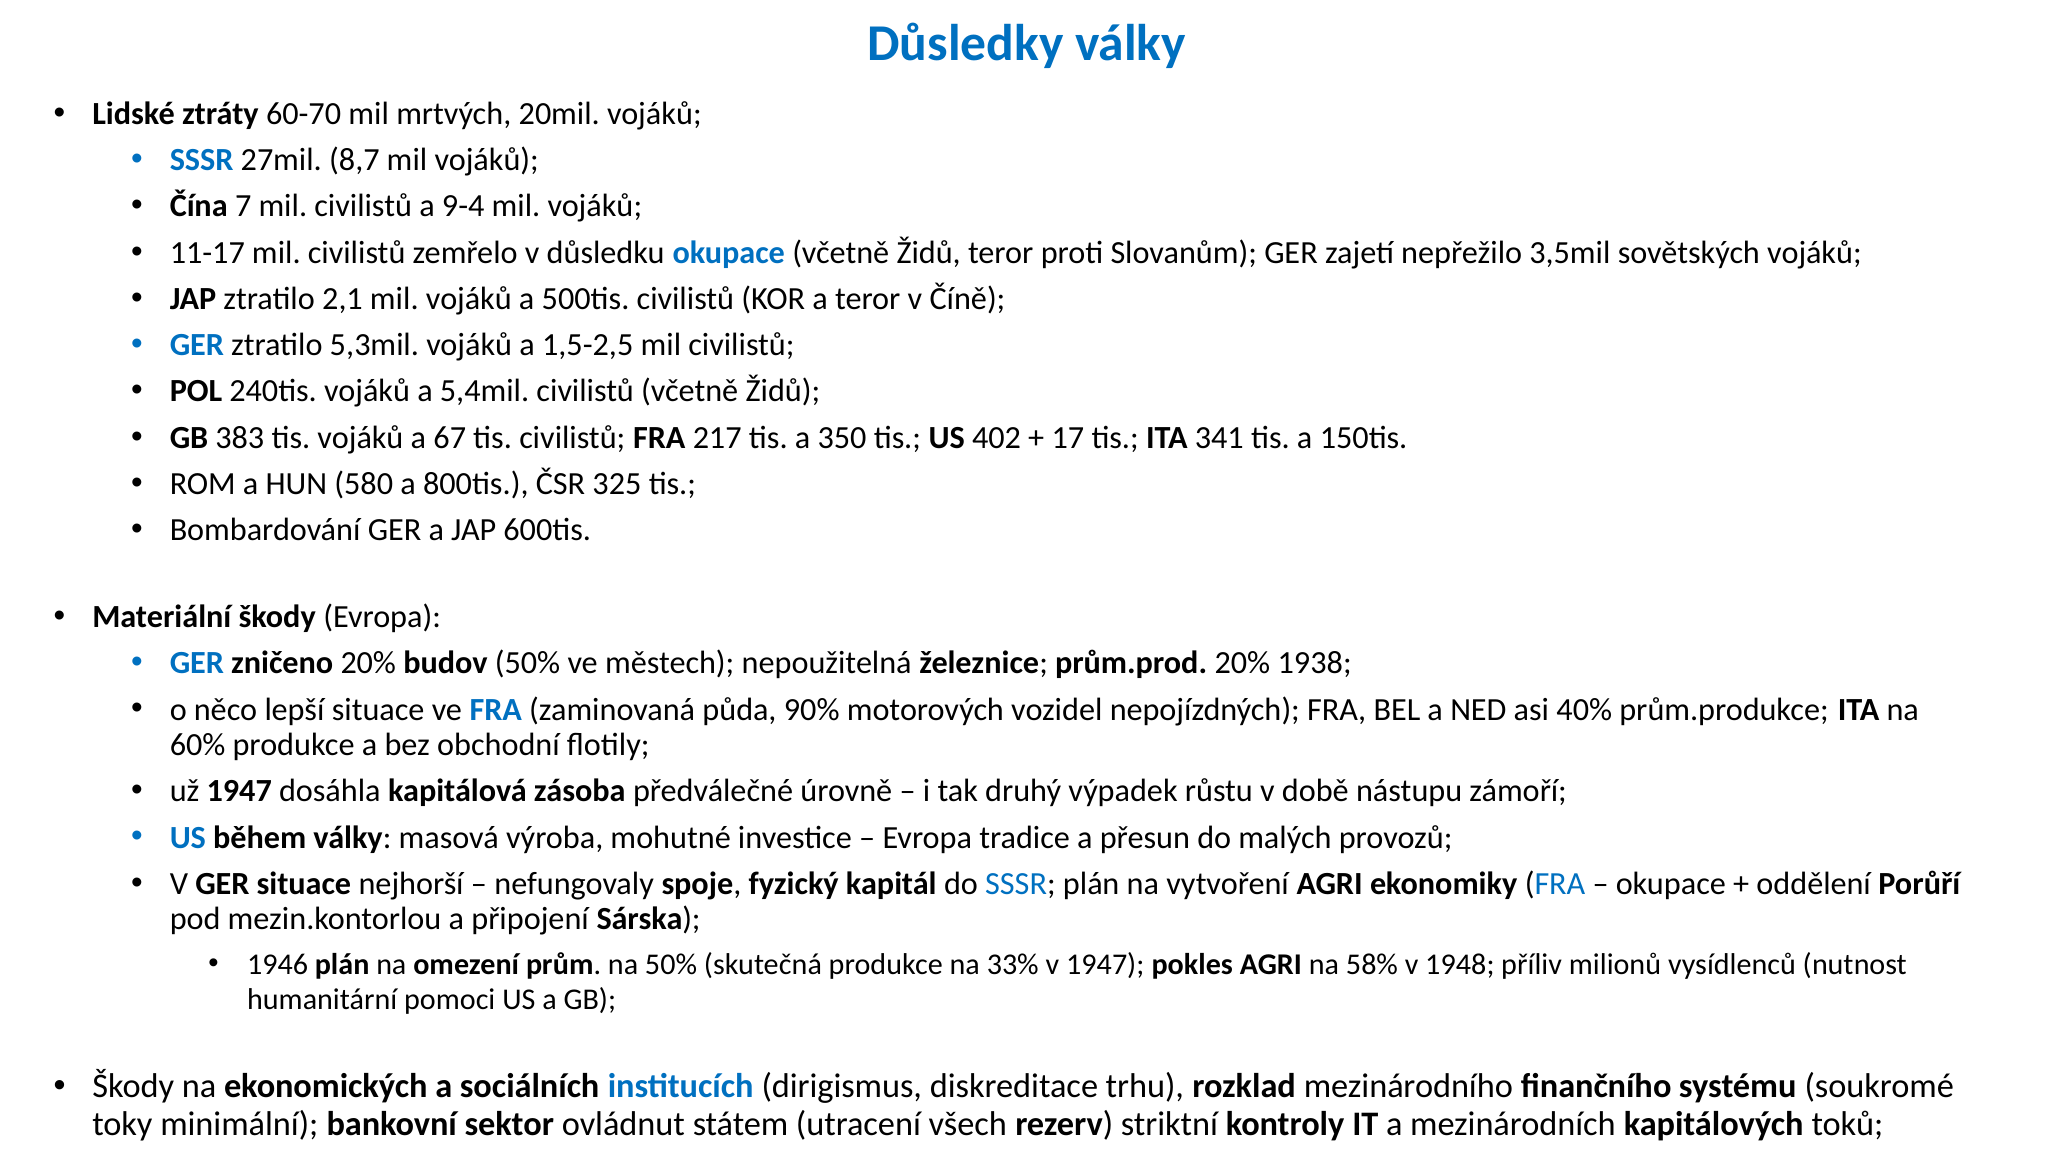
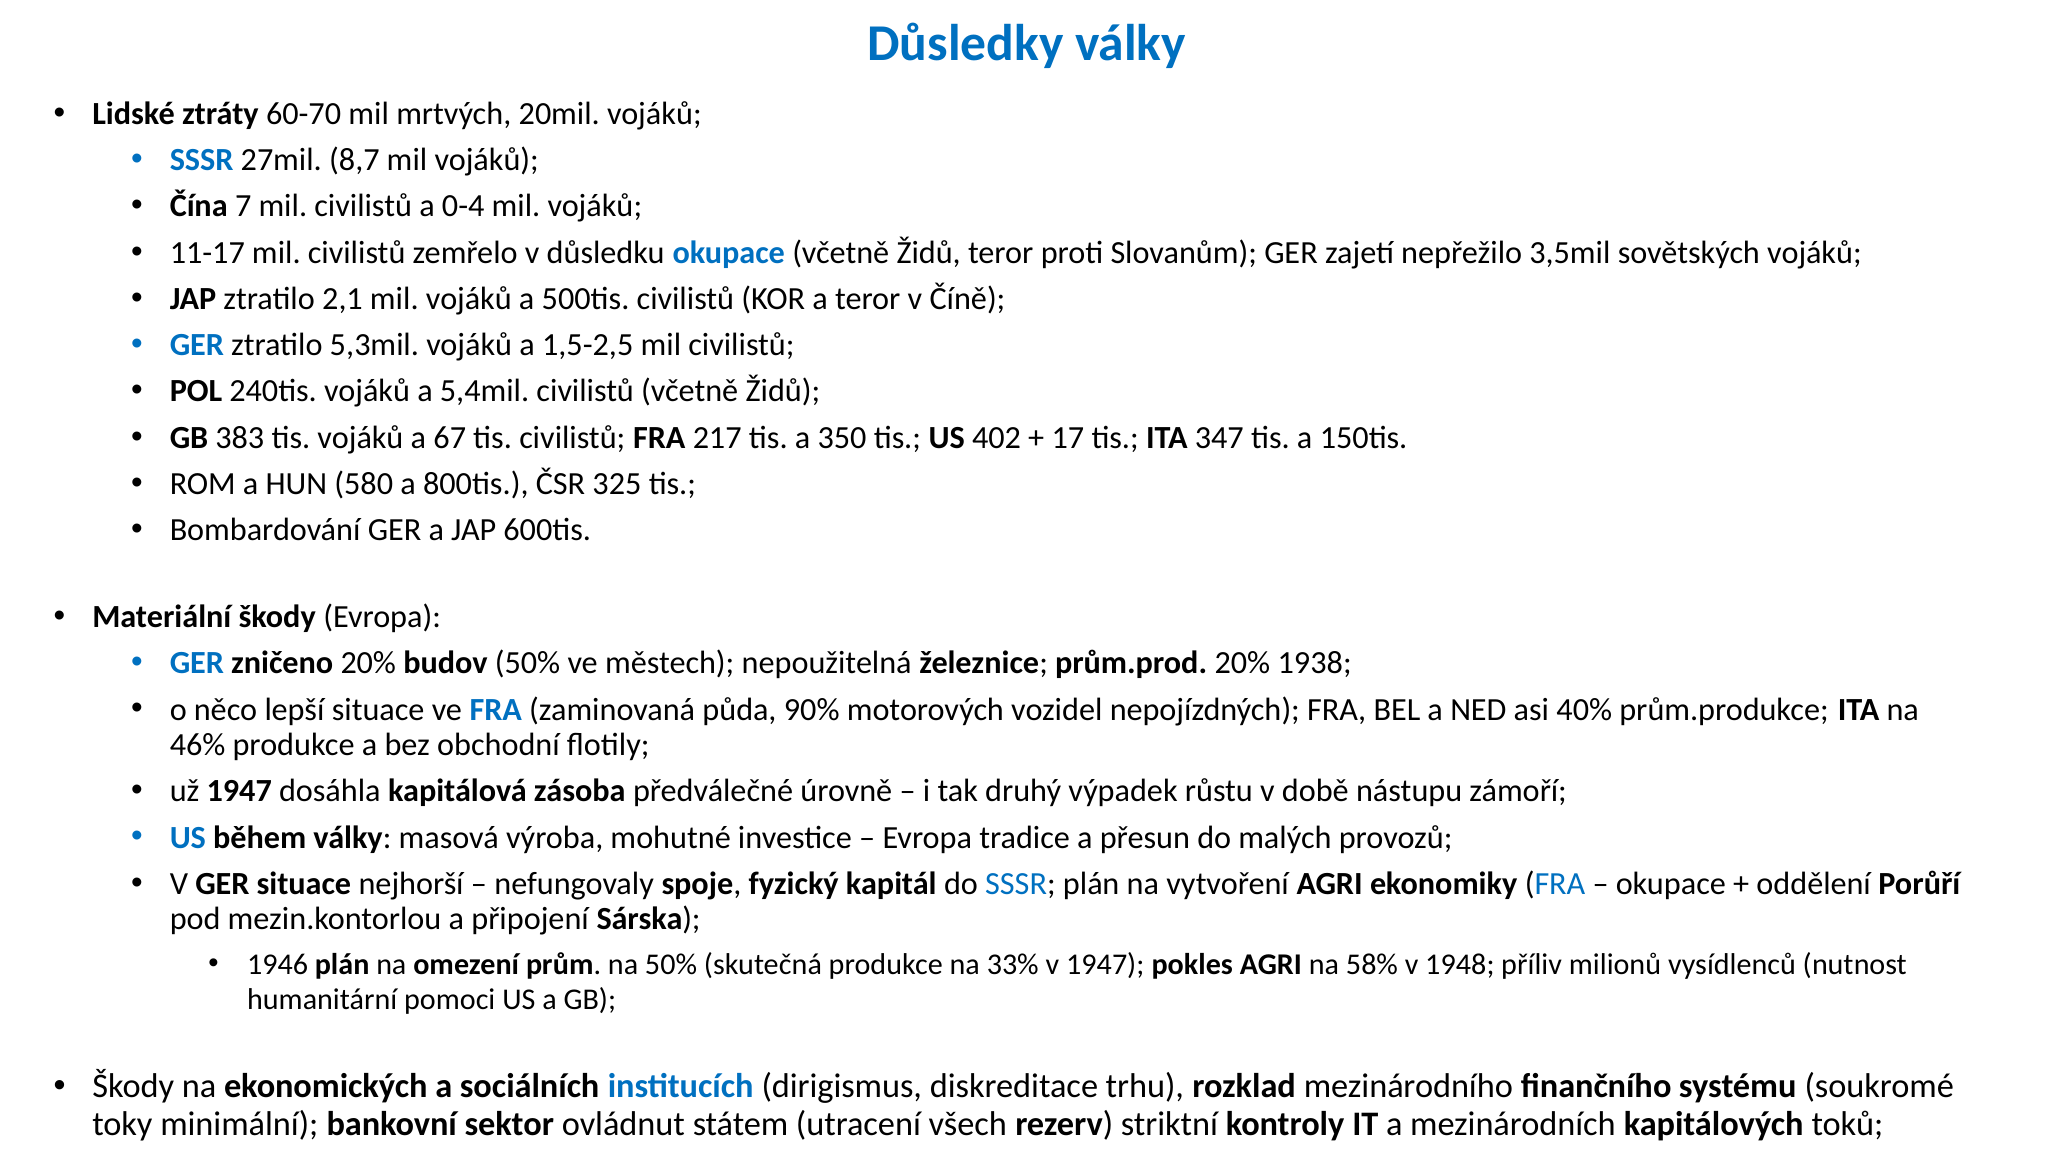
9-4: 9-4 -> 0-4
341: 341 -> 347
60%: 60% -> 46%
